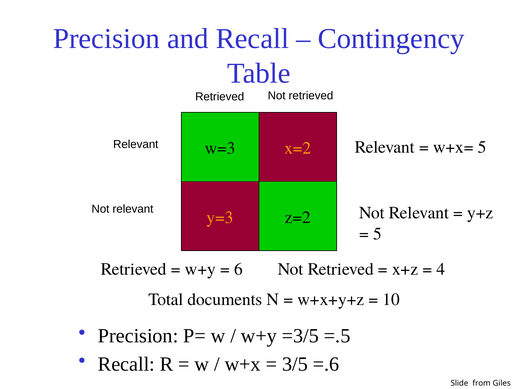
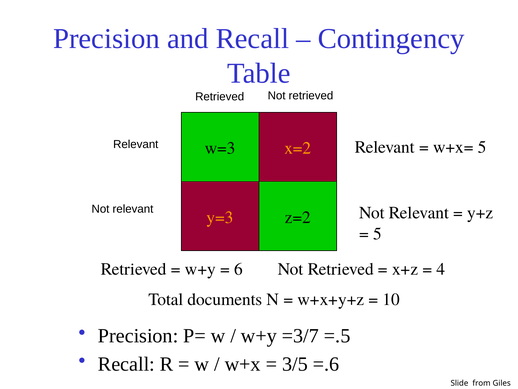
=3/5: =3/5 -> =3/7
